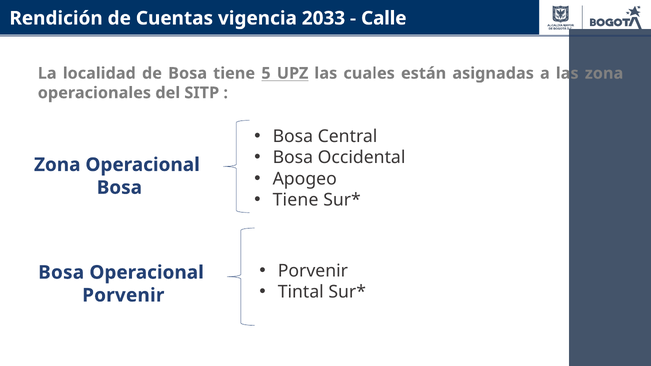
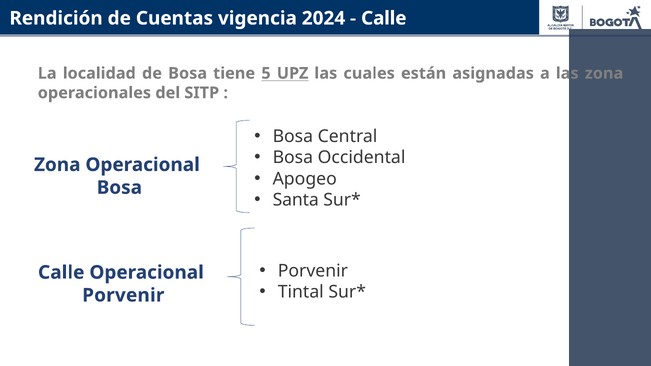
2033: 2033 -> 2024
Tiene at (296, 200): Tiene -> Santa
Bosa at (61, 273): Bosa -> Calle
